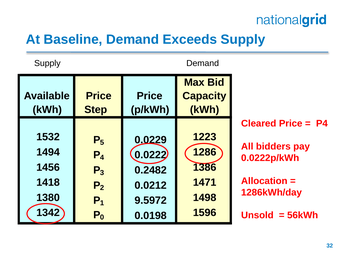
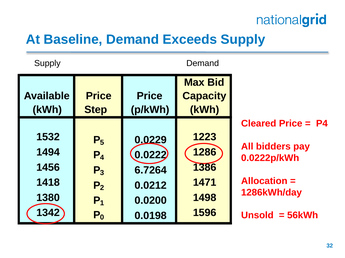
0.2482: 0.2482 -> 6.7264
9.5972: 9.5972 -> 0.0200
